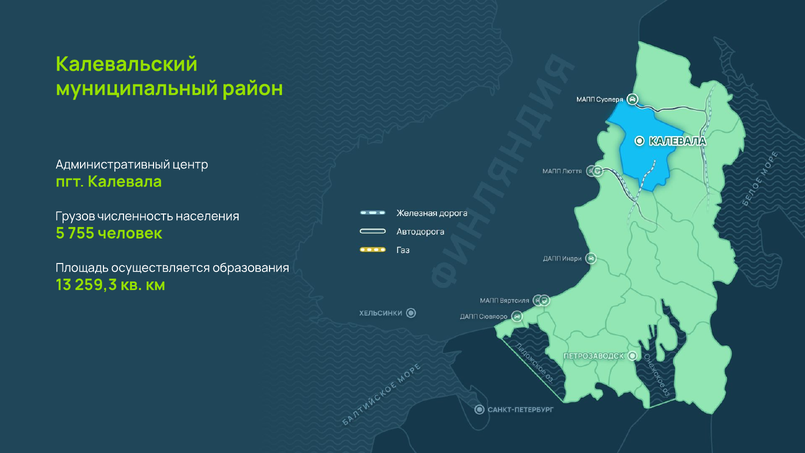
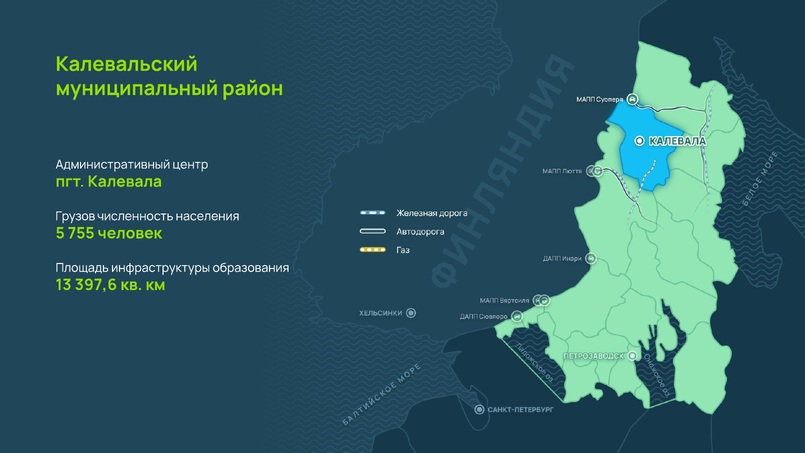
осуществляется: осуществляется -> инфраструктуры
259,3: 259,3 -> 397,6
